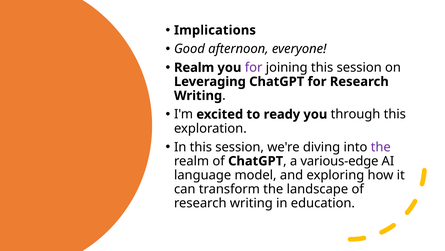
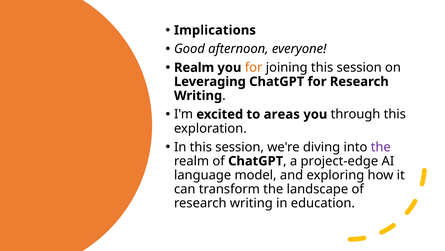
for at (254, 67) colour: purple -> orange
ready: ready -> areas
various-edge: various-edge -> project-edge
